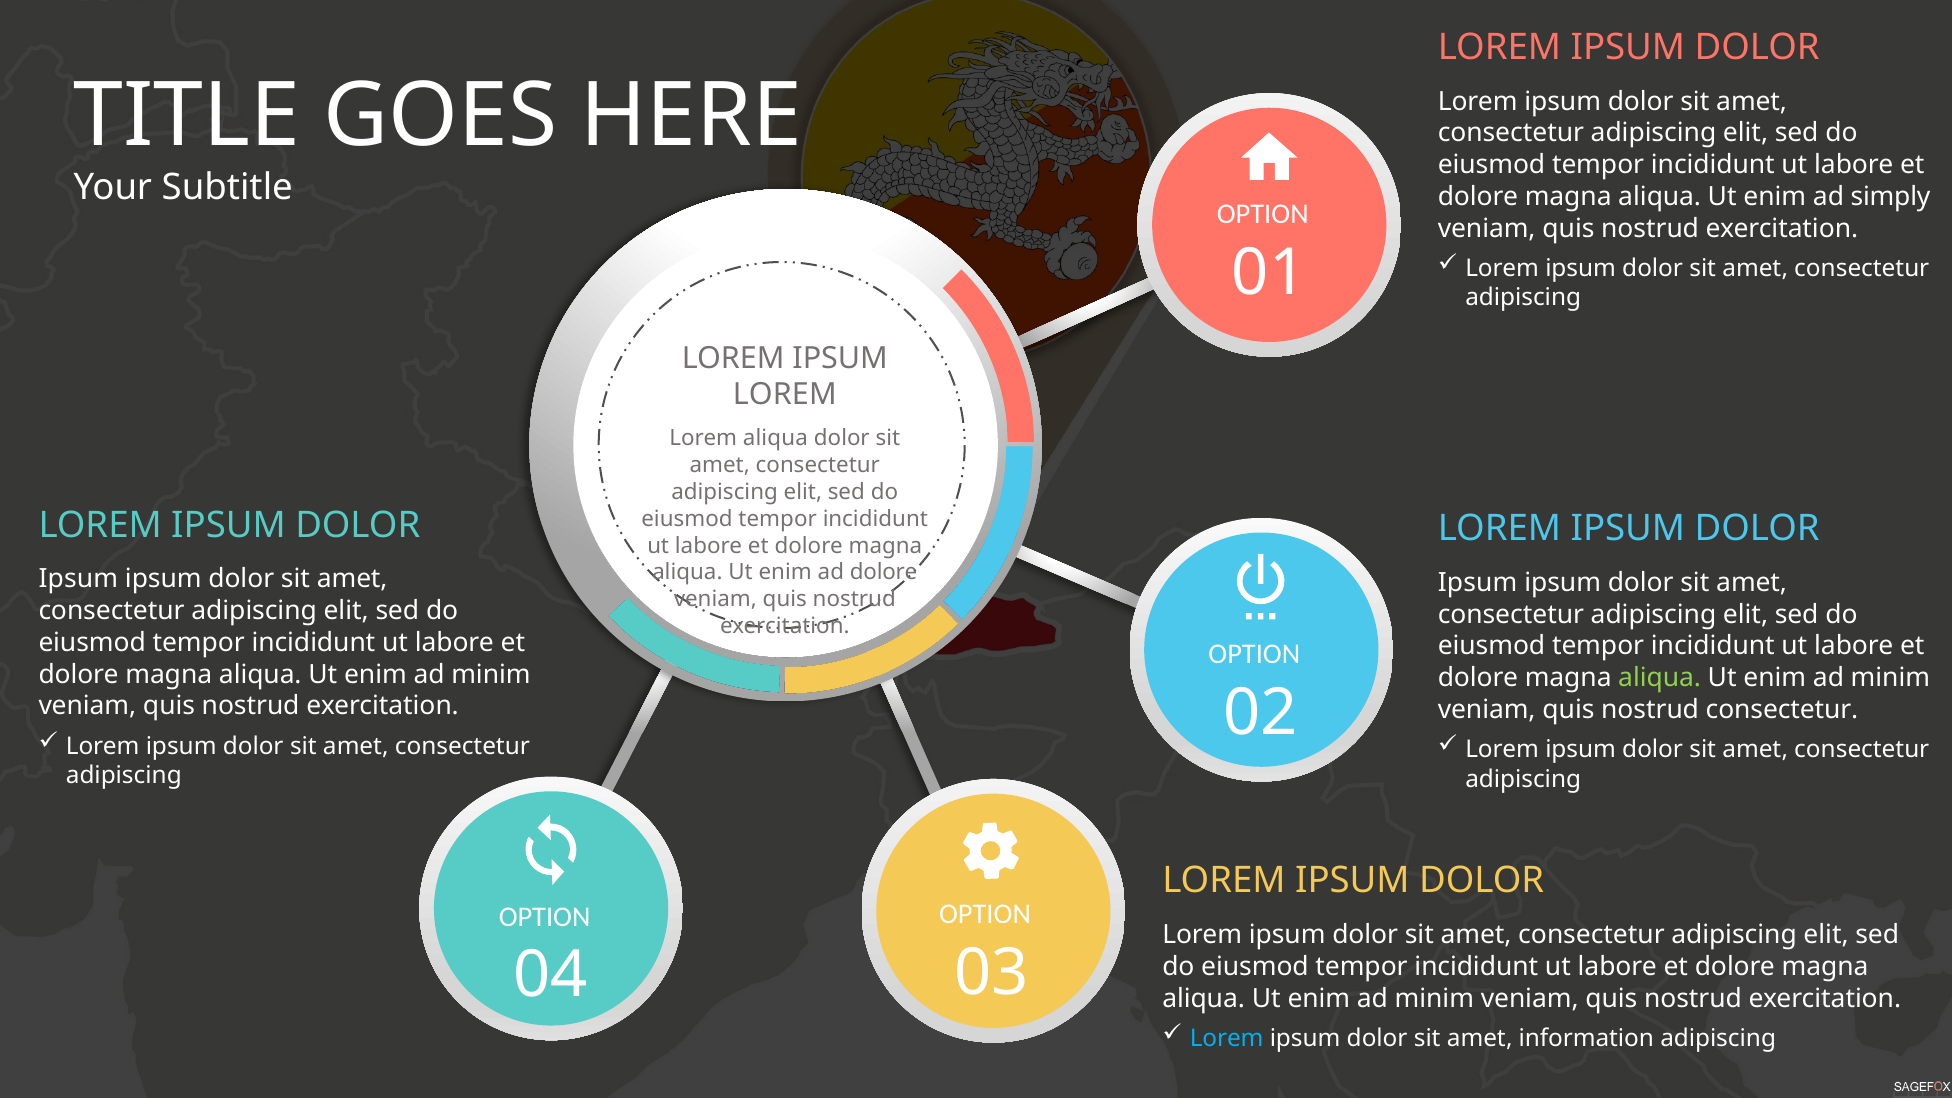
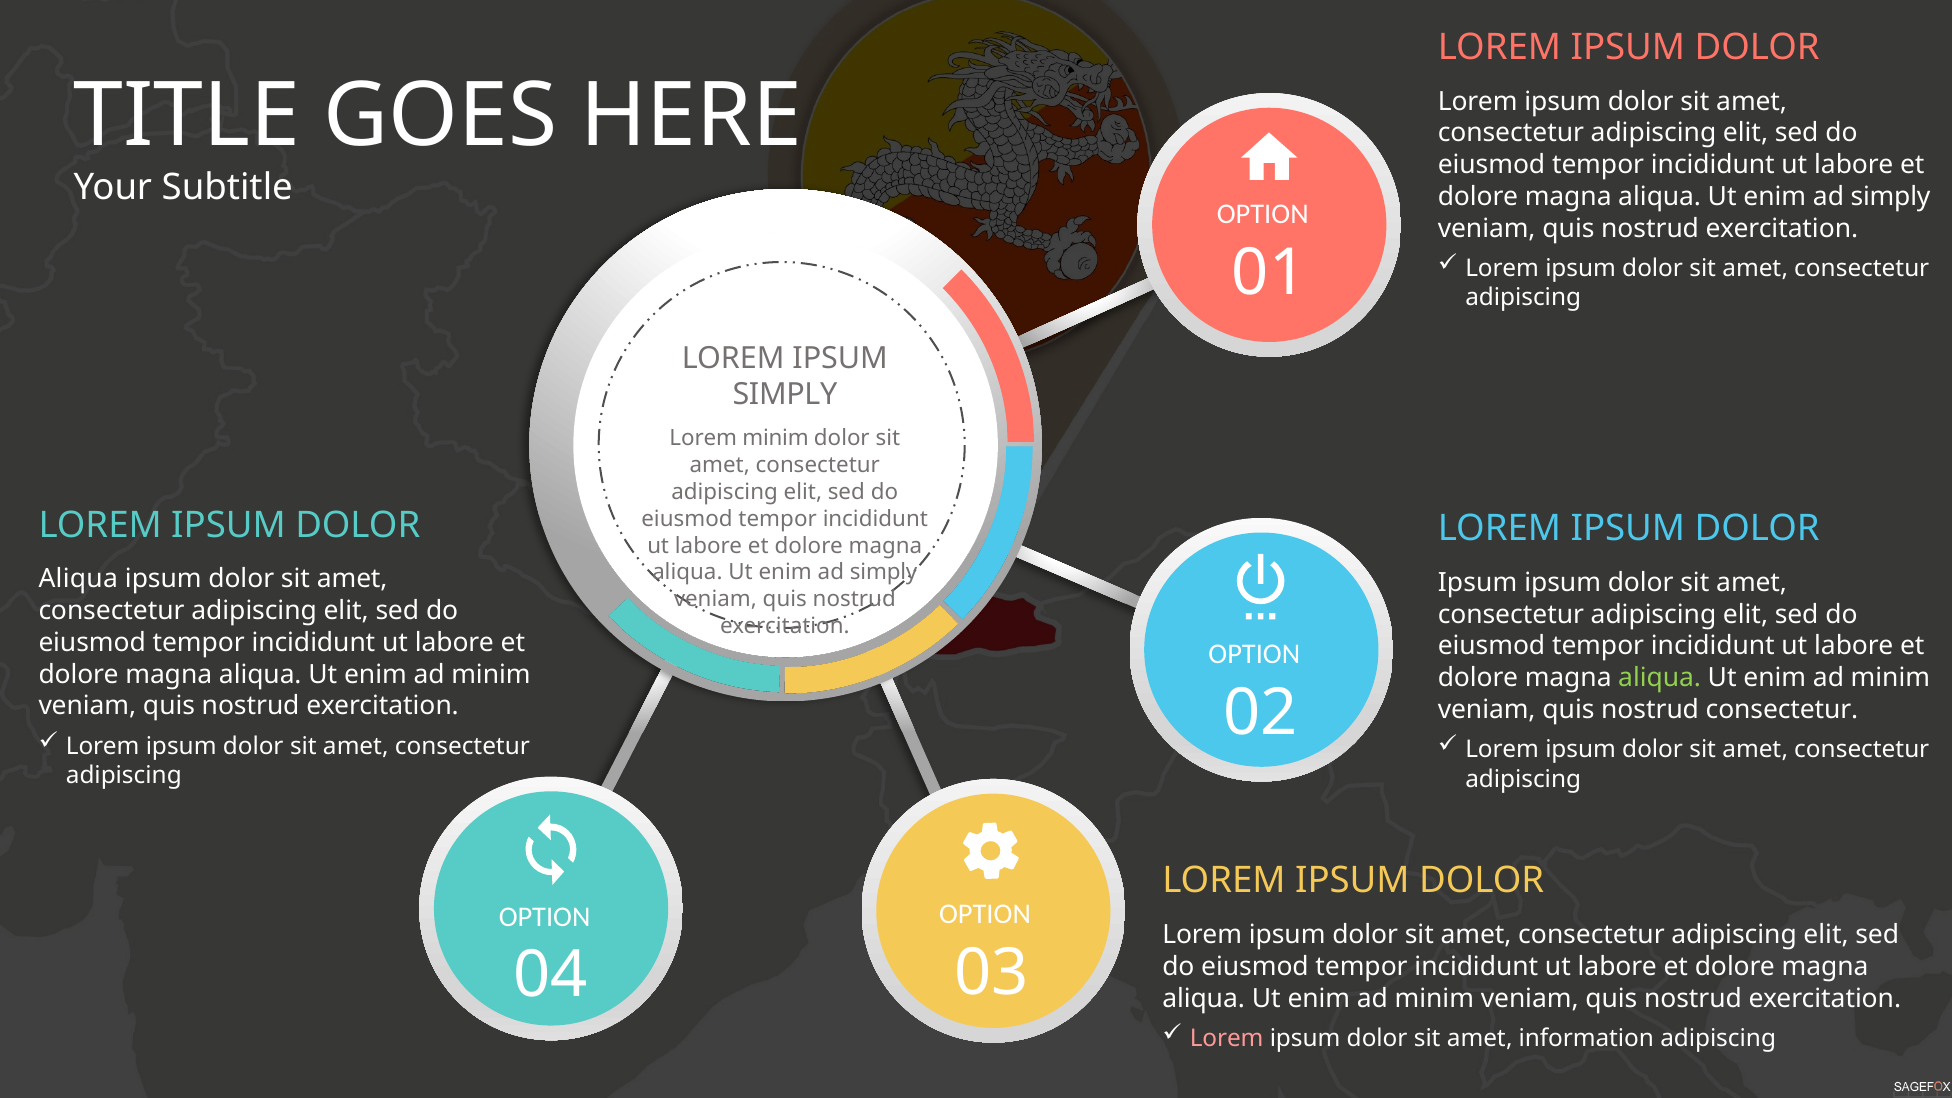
LOREM at (785, 395): LOREM -> SIMPLY
Lorem aliqua: aliqua -> minim
dolore at (884, 573): dolore -> simply
Ipsum at (78, 579): Ipsum -> Aliqua
Lorem at (1227, 1038) colour: light blue -> pink
